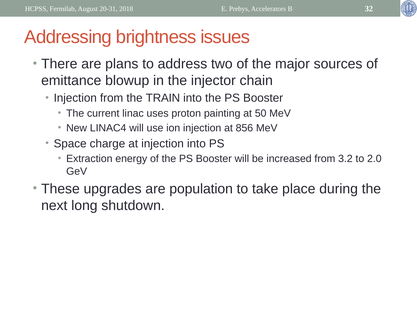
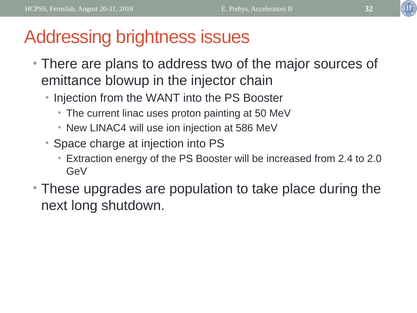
TRAIN: TRAIN -> WANT
856: 856 -> 586
3.2: 3.2 -> 2.4
